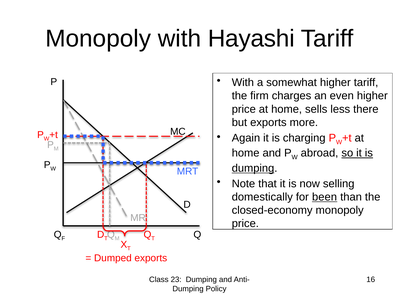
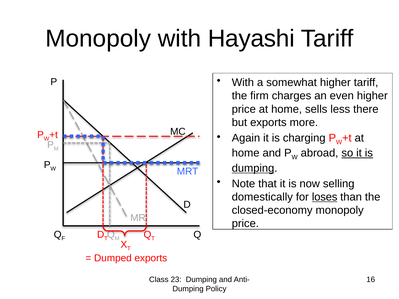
been: been -> loses
